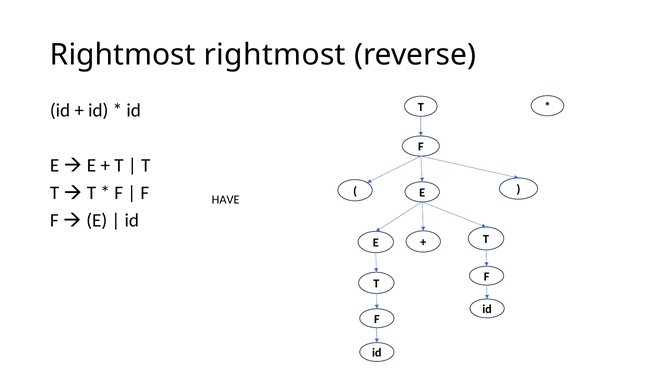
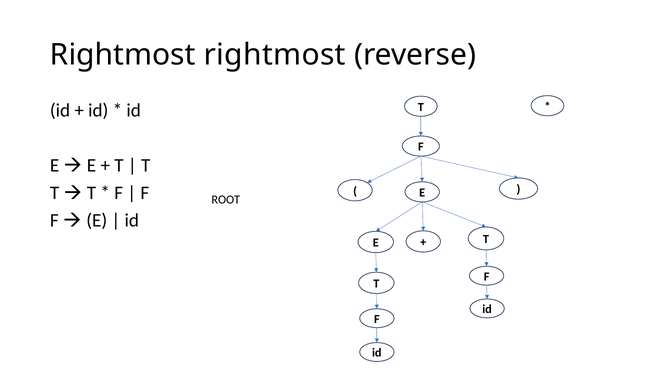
HAVE: HAVE -> ROOT
